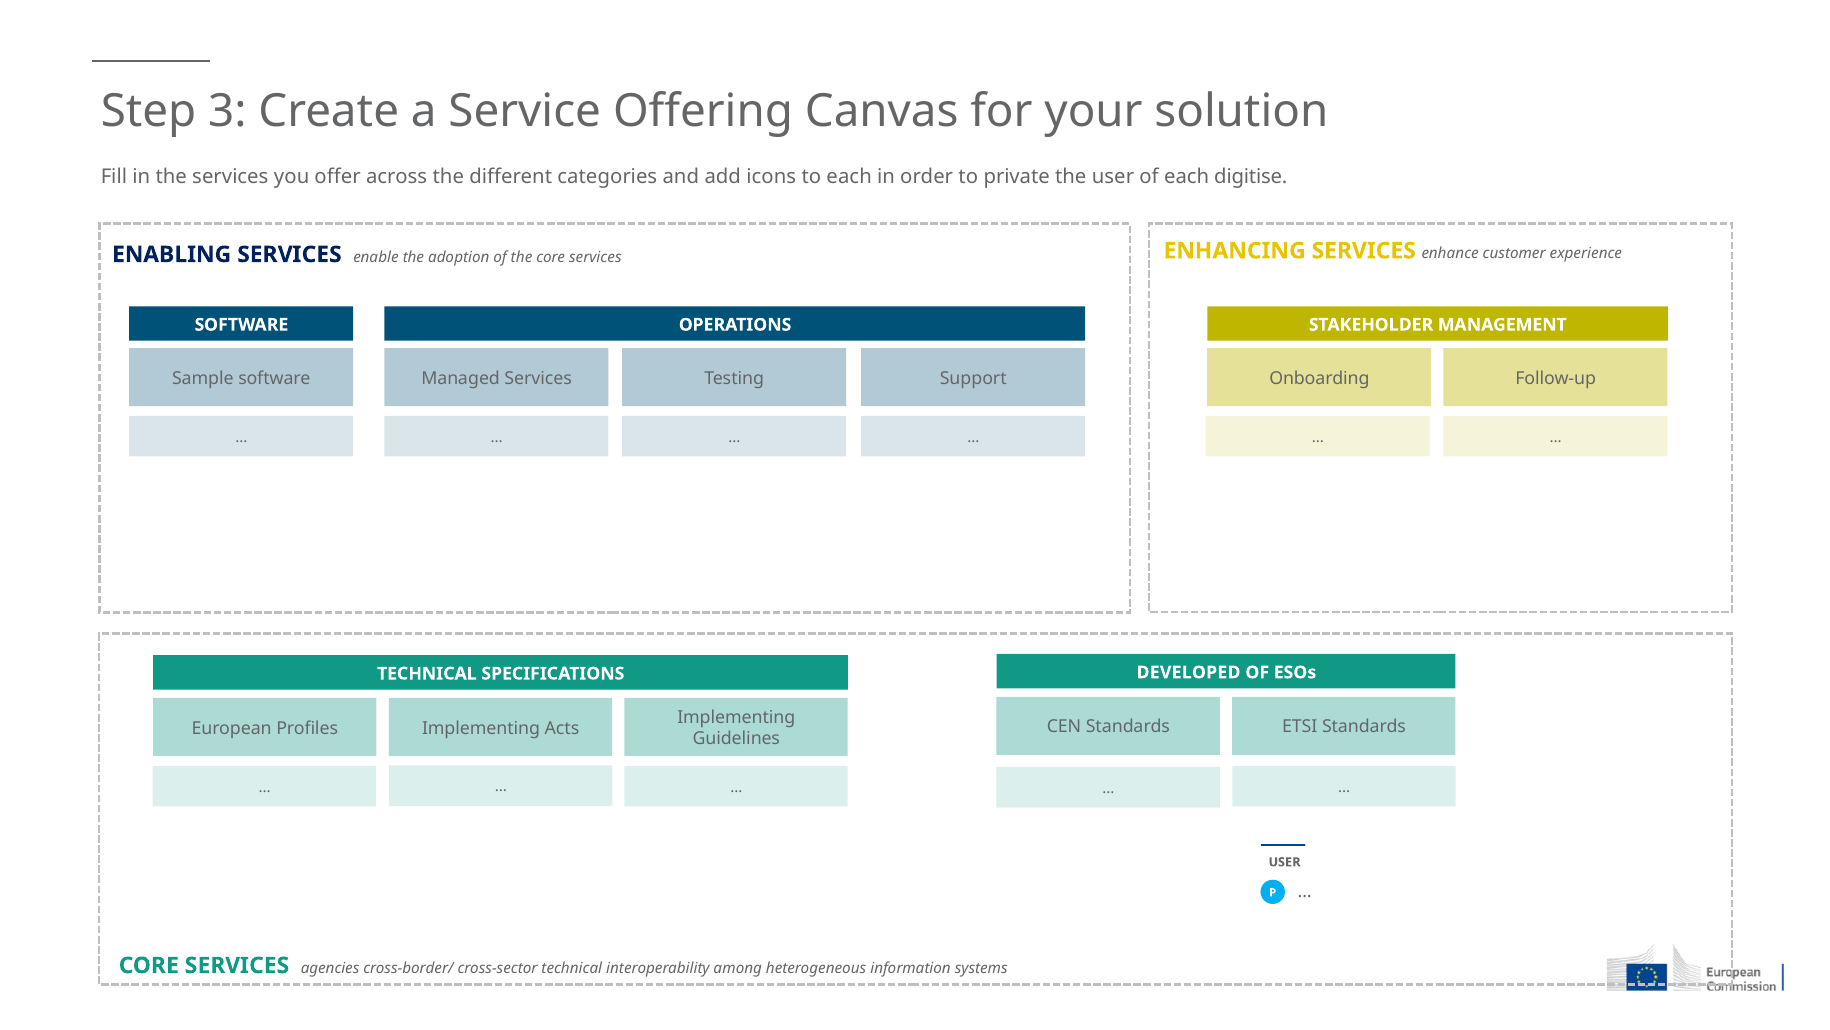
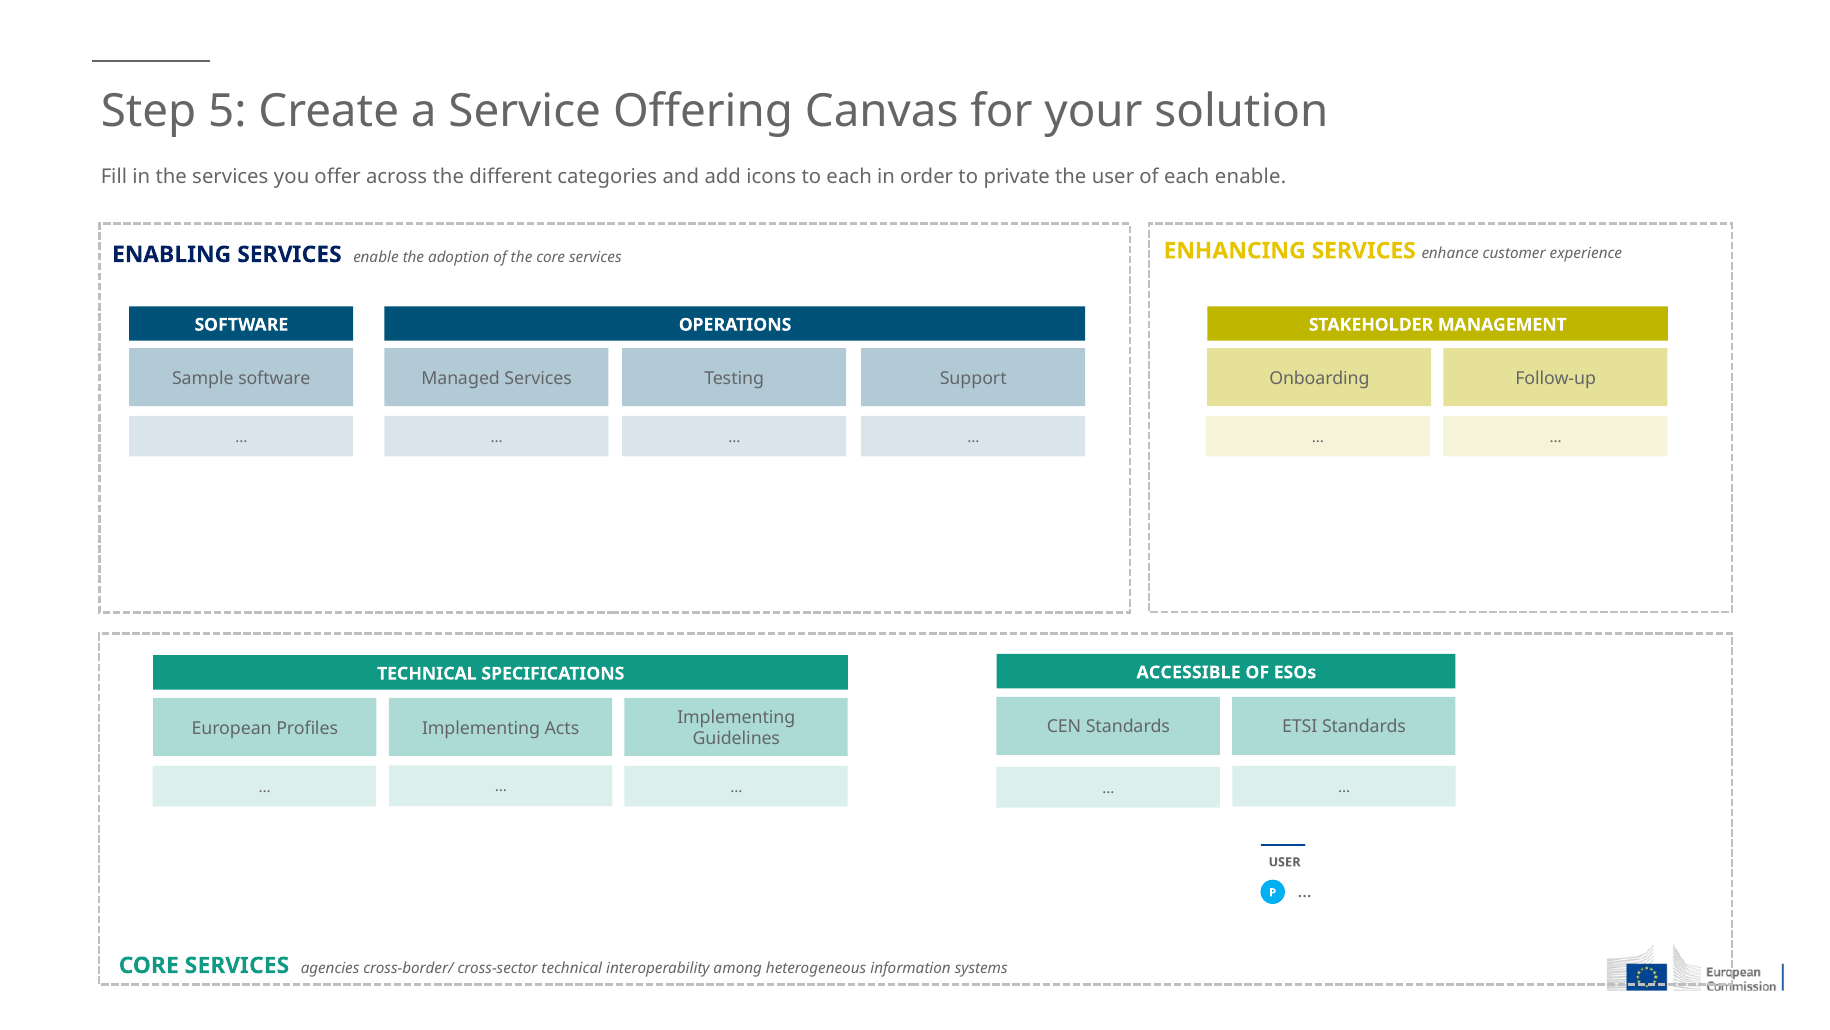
3: 3 -> 5
each digitise: digitise -> enable
DEVELOPED: DEVELOPED -> ACCESSIBLE
